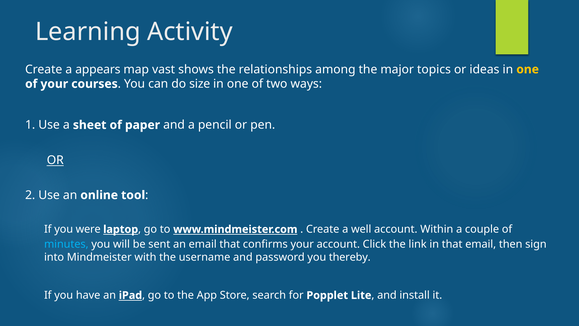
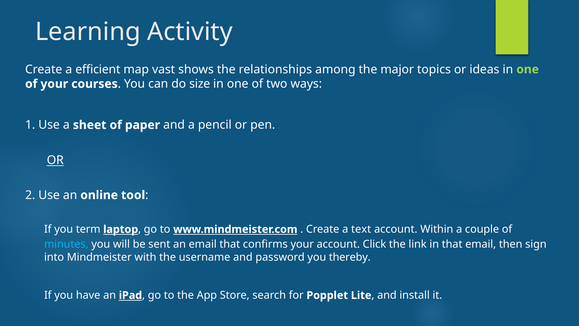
appears: appears -> efficient
one at (528, 69) colour: yellow -> light green
were: were -> term
well: well -> text
